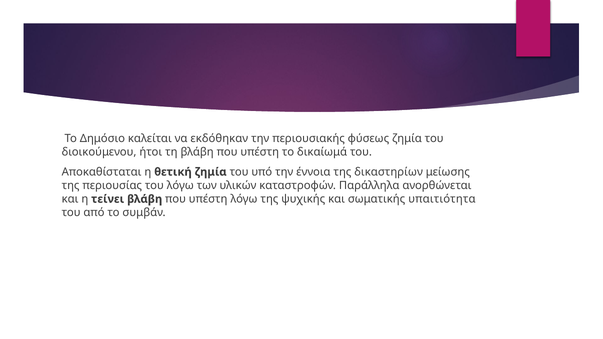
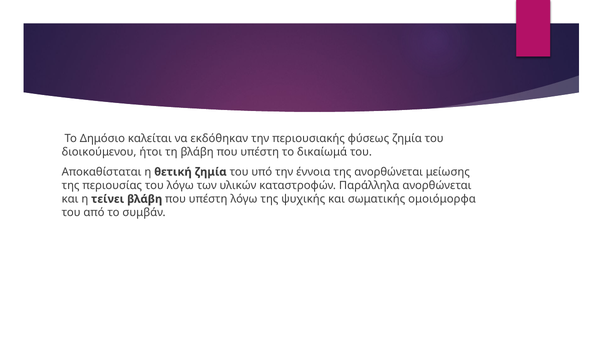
της δικαστηρίων: δικαστηρίων -> ανορθώνεται
υπαιτιότητα: υπαιτιότητα -> ομοιόμορφα
